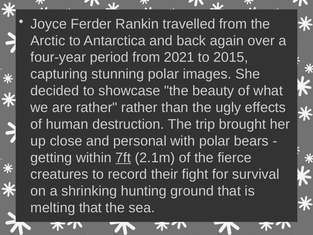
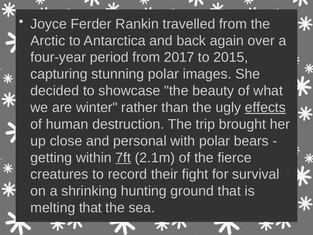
2021: 2021 -> 2017
are rather: rather -> winter
effects underline: none -> present
